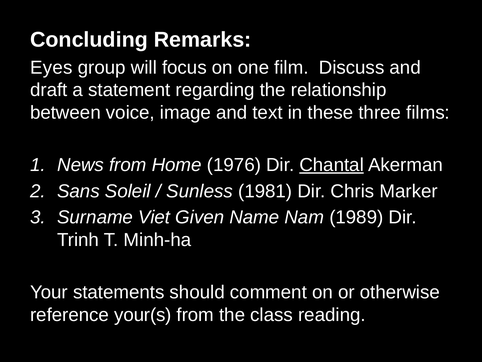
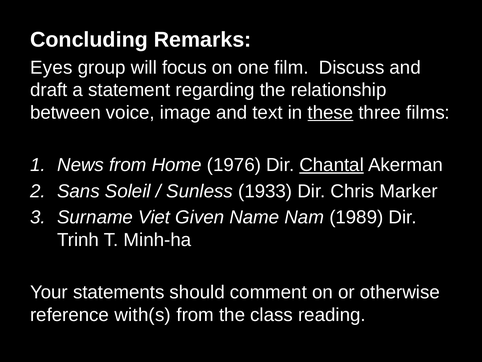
these underline: none -> present
1981: 1981 -> 1933
your(s: your(s -> with(s
